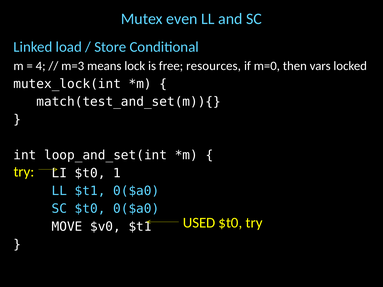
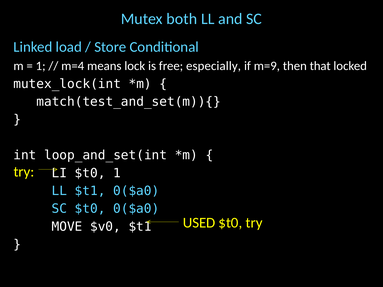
even: even -> both
4 at (41, 66): 4 -> 1
m=3: m=3 -> m=4
resources: resources -> especially
m=0: m=0 -> m=9
vars: vars -> that
